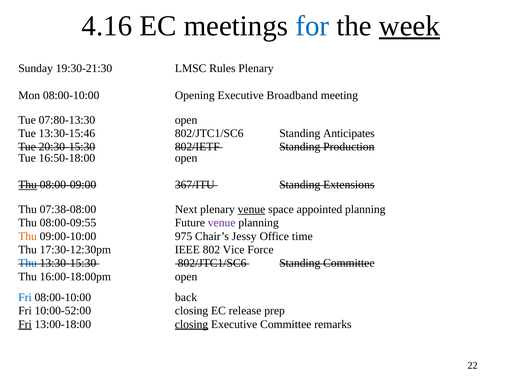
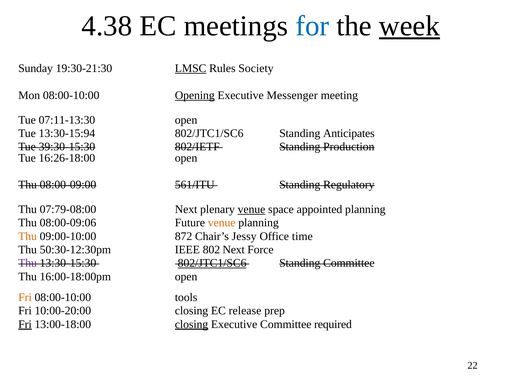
4.16: 4.16 -> 4.38
LMSC underline: none -> present
Rules Plenary: Plenary -> Society
Opening underline: none -> present
Broadband: Broadband -> Messenger
07:80-13:30: 07:80-13:30 -> 07:11-13:30
13:30-15:46: 13:30-15:46 -> 13:30-15:94
20:30-15:30: 20:30-15:30 -> 39:30-15:30
16:50-18:00: 16:50-18:00 -> 16:26-18:00
Thu at (28, 185) underline: present -> none
367/ITU: 367/ITU -> 561/ITU
Extensions: Extensions -> Regulatory
07:38-08:00: 07:38-08:00 -> 07:79-08:00
08:00-09:55: 08:00-09:55 -> 08:00-09:06
venue at (222, 223) colour: purple -> orange
975: 975 -> 872
17:30-12:30pm: 17:30-12:30pm -> 50:30-12:30pm
802 Vice: Vice -> Next
Thu at (28, 263) colour: blue -> purple
802/JTC1/SC6 at (212, 263) underline: none -> present
Fri at (25, 298) colour: blue -> orange
back: back -> tools
10:00-52:00: 10:00-52:00 -> 10:00-20:00
remarks: remarks -> required
